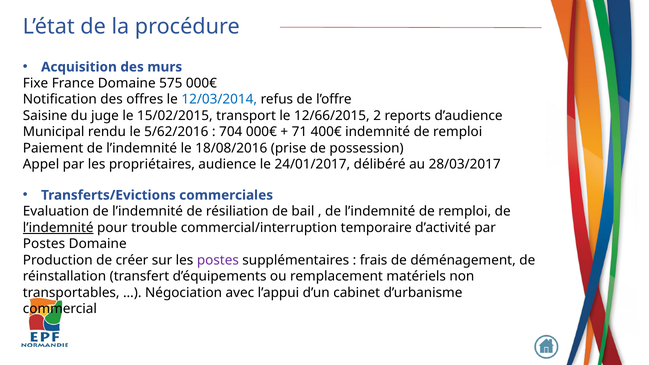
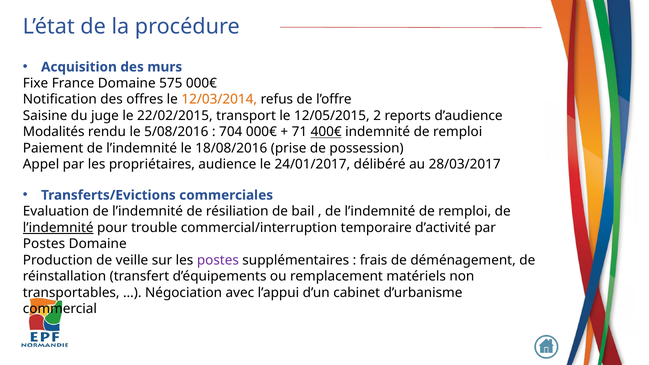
12/03/2014 colour: blue -> orange
15/02/2015: 15/02/2015 -> 22/02/2015
12/66/2015: 12/66/2015 -> 12/05/2015
Municipal: Municipal -> Modalités
5/62/2016: 5/62/2016 -> 5/08/2016
400€ underline: none -> present
créer: créer -> veille
